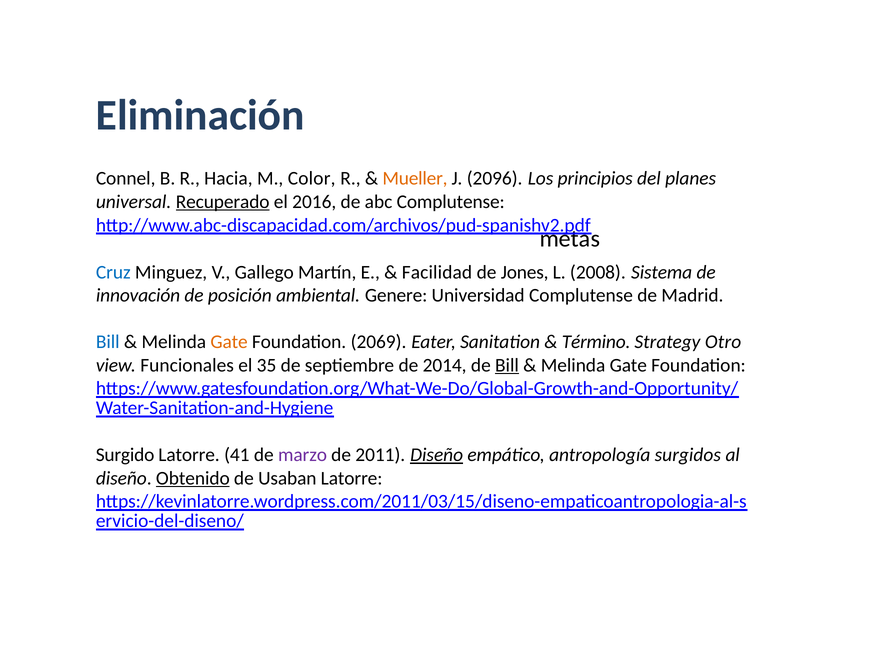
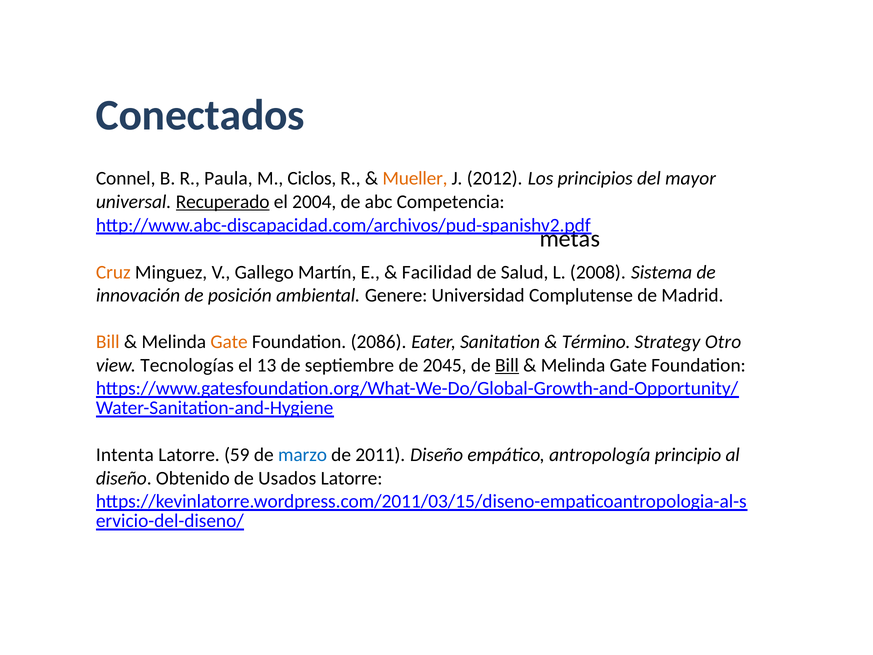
Eliminación: Eliminación -> Conectados
Hacia: Hacia -> Paula
Color: Color -> Ciclos
2096: 2096 -> 2012
del planes: planes -> mayor
2016: 2016 -> 2004
abc Complutense: Complutense -> Competencia
Cruz colour: blue -> orange
Jones: Jones -> Salud
Bill at (108, 342) colour: blue -> orange
2069: 2069 -> 2086
Funcionales: Funcionales -> Tecnologías
35: 35 -> 13
2014: 2014 -> 2045
Surgido: Surgido -> Intenta
41: 41 -> 59
marzo colour: purple -> blue
Diseño at (437, 455) underline: present -> none
surgidos: surgidos -> principio
Obtenido underline: present -> none
Usaban: Usaban -> Usados
